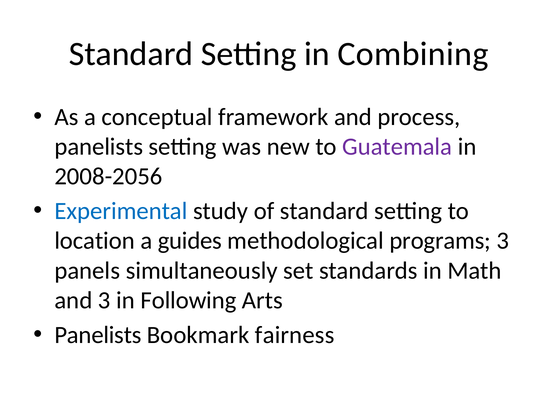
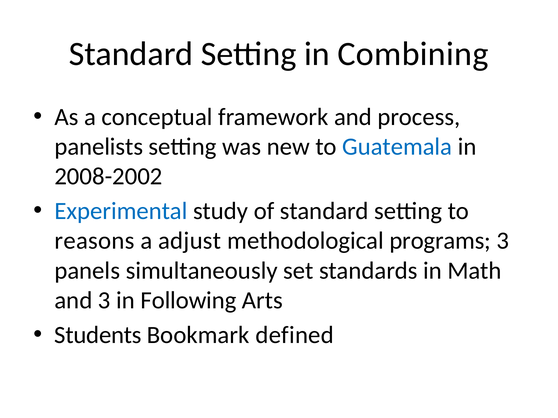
Guatemala colour: purple -> blue
2008-2056: 2008-2056 -> 2008-2002
location: location -> reasons
guides: guides -> adjust
Panelists at (98, 335): Panelists -> Students
fairness: fairness -> defined
